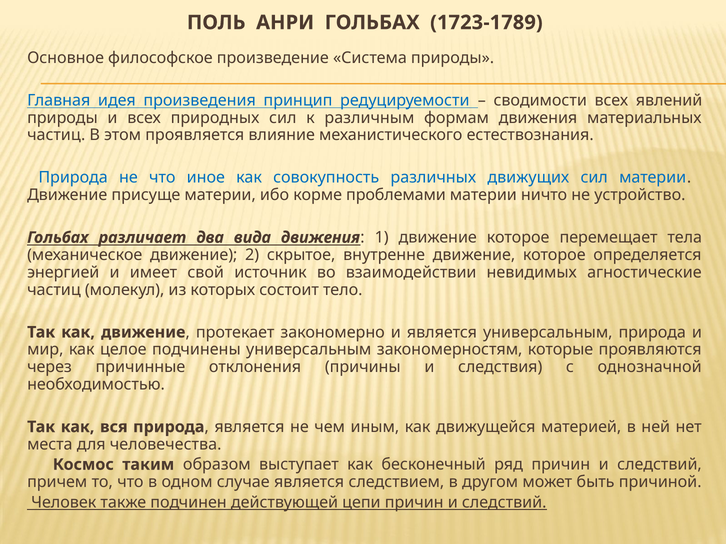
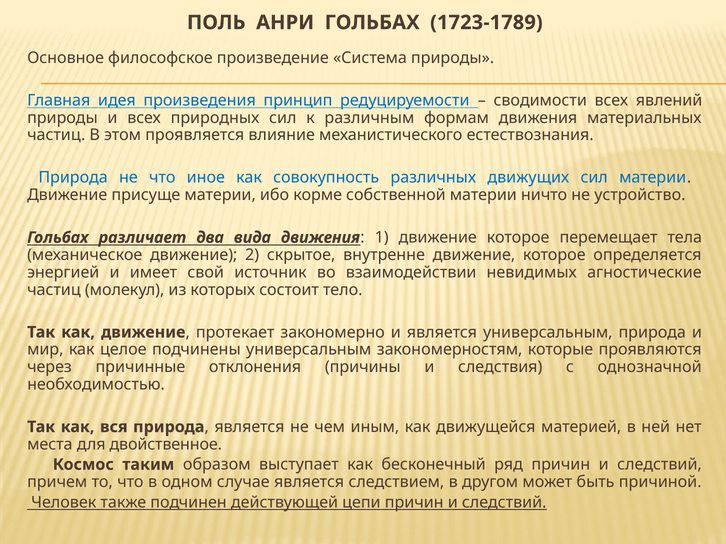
проблемами: проблемами -> собственной
человечества: человечества -> двойственное
